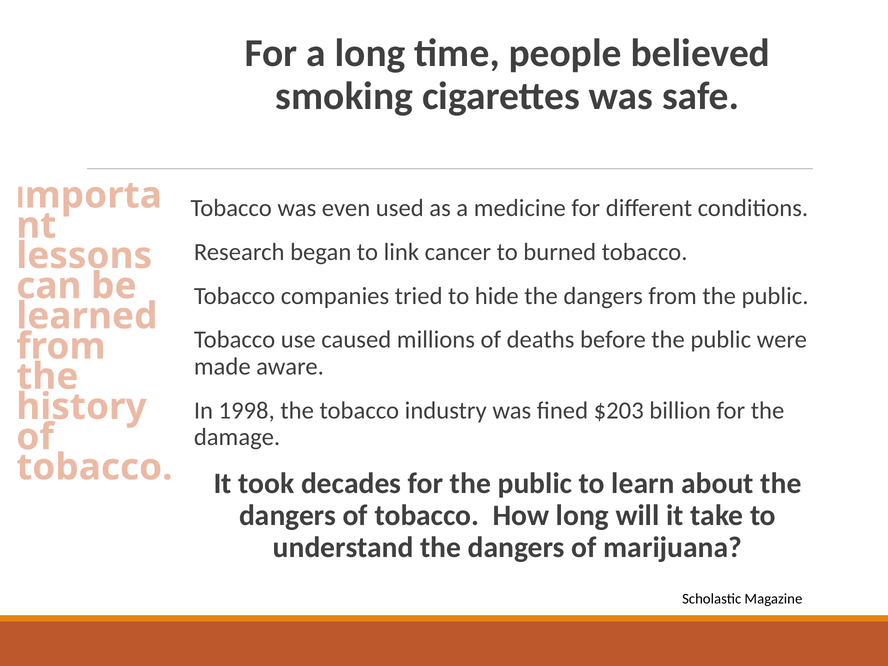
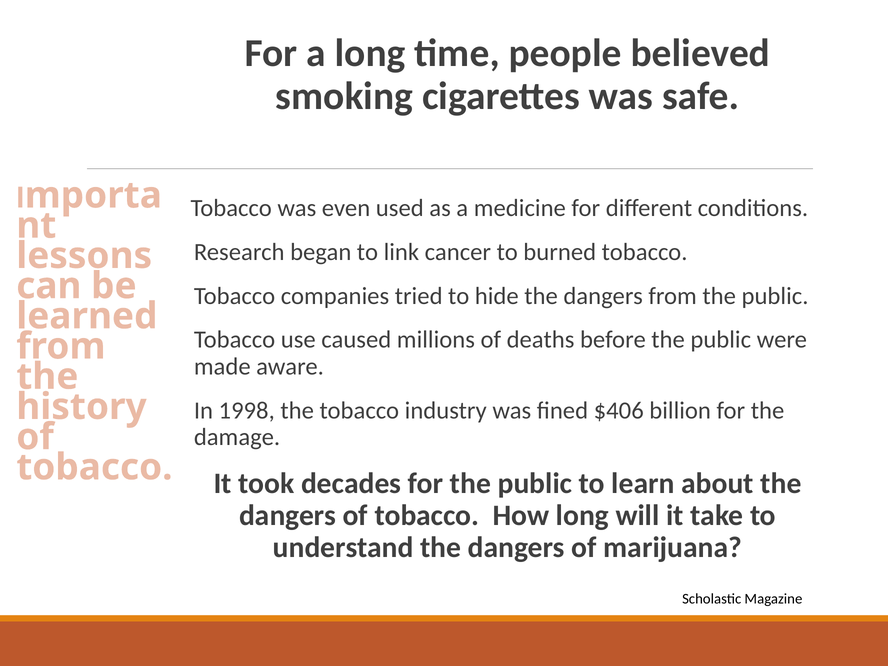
$203: $203 -> $406
